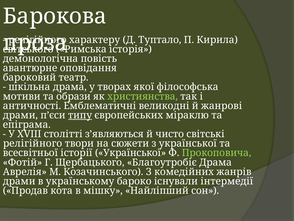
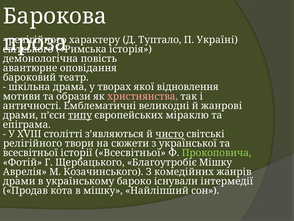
Кирила: Кирила -> Україні
філософська: філософська -> відновлення
християнства colour: light green -> pink
чисто underline: none -> present
історії Української: Української -> Всесвітньої
Благоутробіє Драма: Драма -> Мішку
